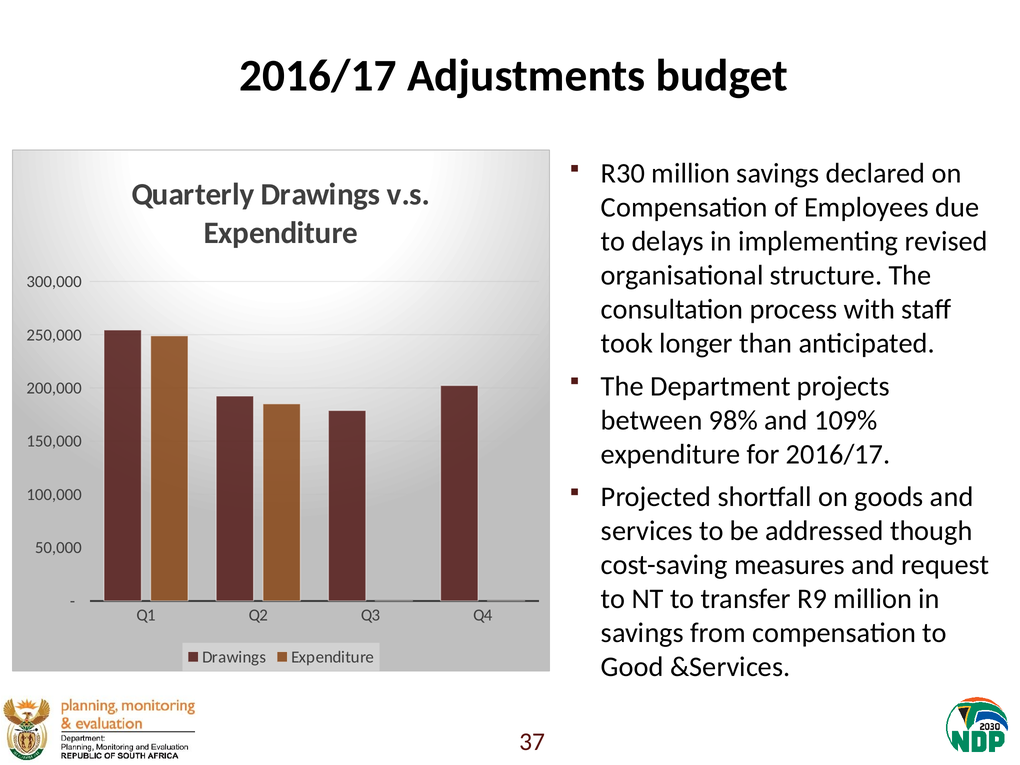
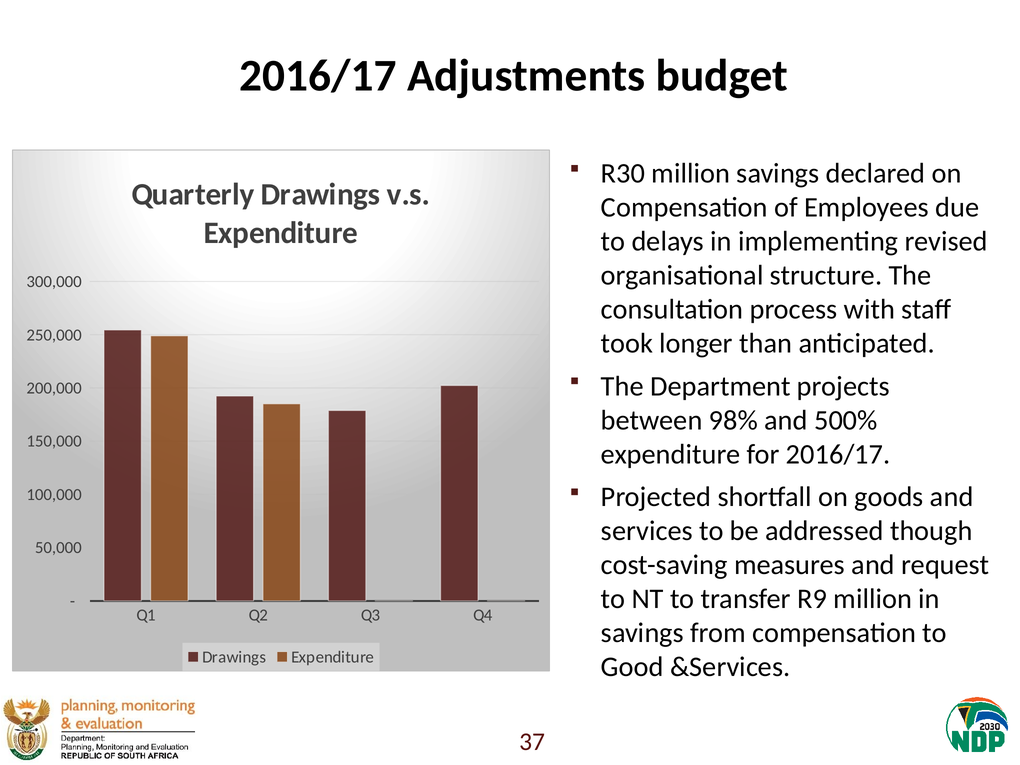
109%: 109% -> 500%
